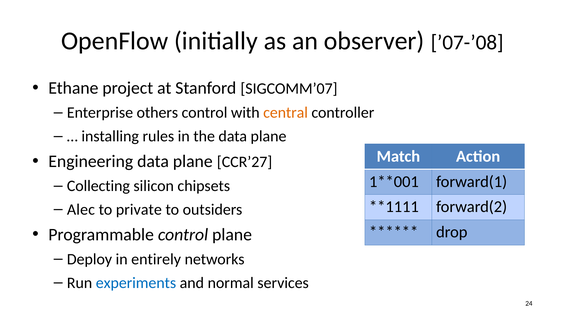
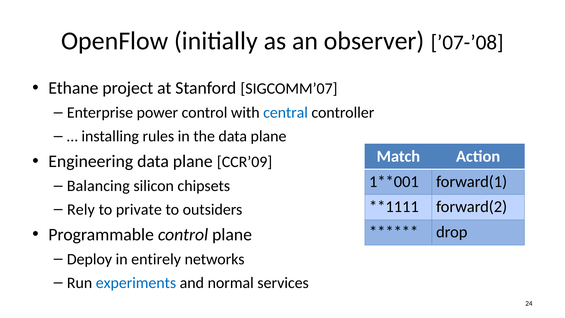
others: others -> power
central colour: orange -> blue
CCR’27: CCR’27 -> CCR’09
Collecting: Collecting -> Balancing
Alec: Alec -> Rely
